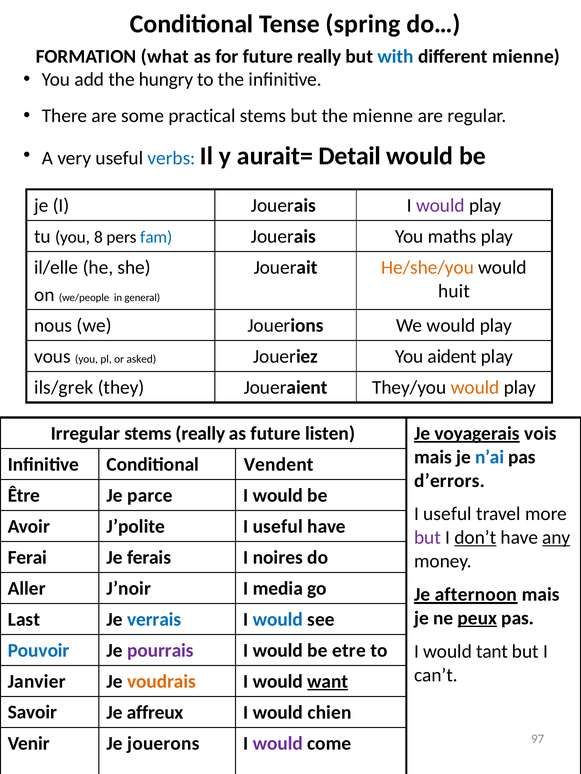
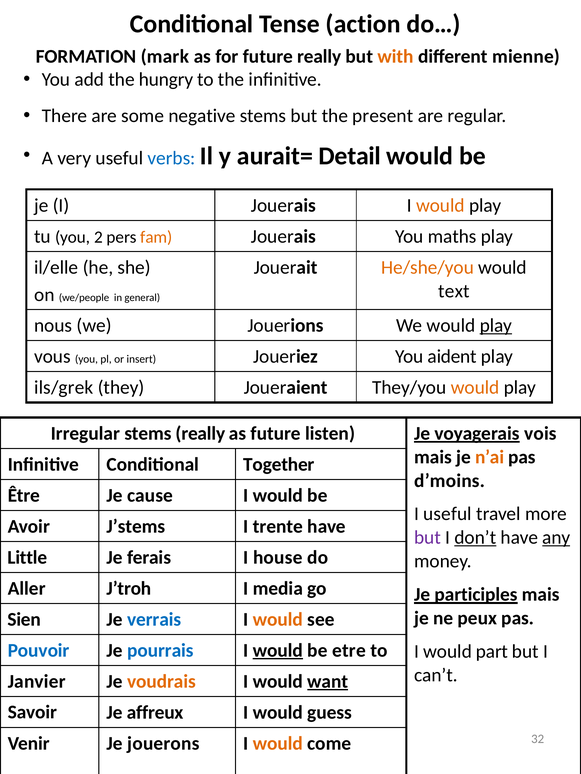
spring: spring -> action
what: what -> mark
with colour: blue -> orange
practical: practical -> negative
the mienne: mienne -> present
would at (440, 206) colour: purple -> orange
8: 8 -> 2
fam colour: blue -> orange
huit: huit -> text
play at (496, 326) underline: none -> present
asked: asked -> insert
n’ai colour: blue -> orange
Vendent: Vendent -> Together
d’errors: d’errors -> d’moins
parce: parce -> cause
J’polite: J’polite -> J’stems
useful at (278, 527): useful -> trente
Ferai: Ferai -> Little
noires: noires -> house
J’noir: J’noir -> J’troh
afternoon: afternoon -> participles
peux underline: present -> none
Last: Last -> Sien
would at (278, 620) colour: blue -> orange
pourrais colour: purple -> blue
would at (278, 651) underline: none -> present
tant: tant -> part
chien: chien -> guess
would at (278, 744) colour: purple -> orange
97: 97 -> 32
